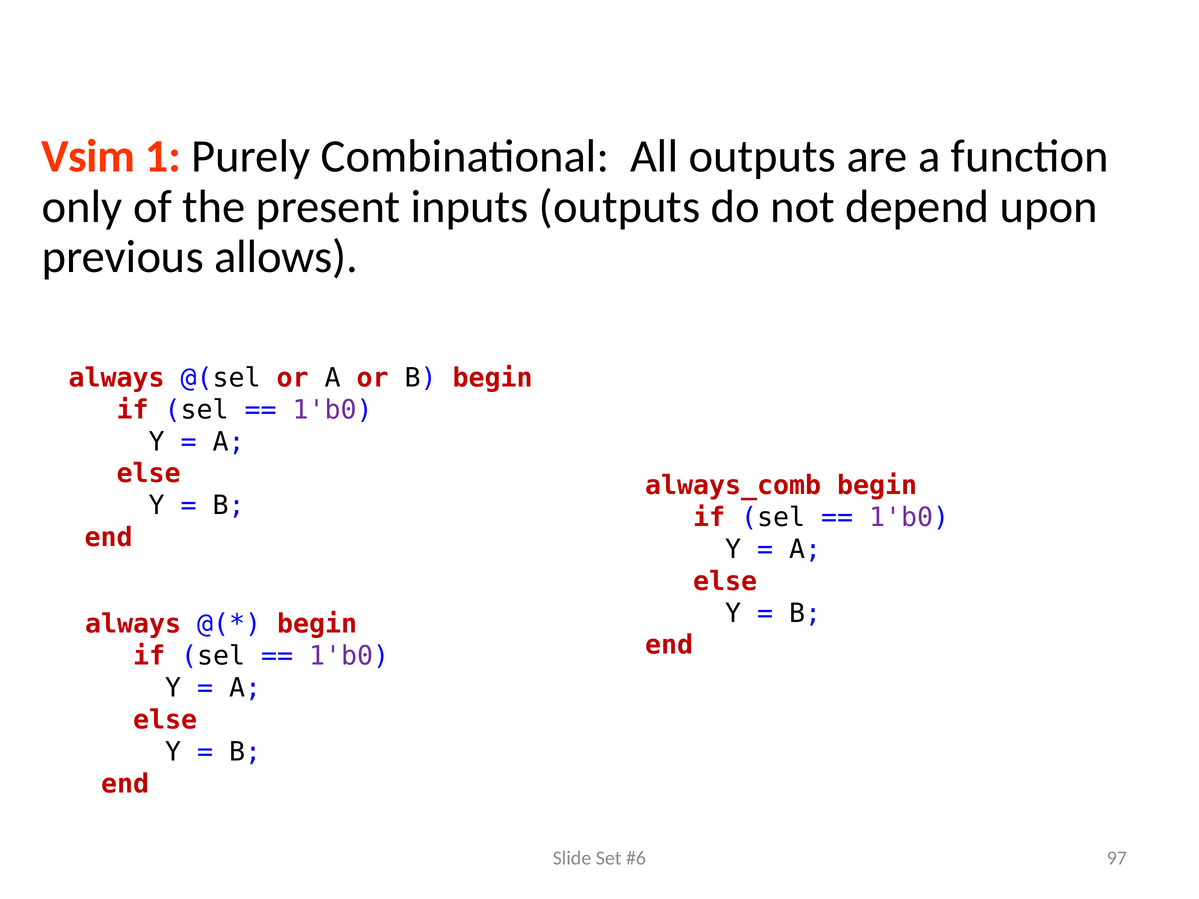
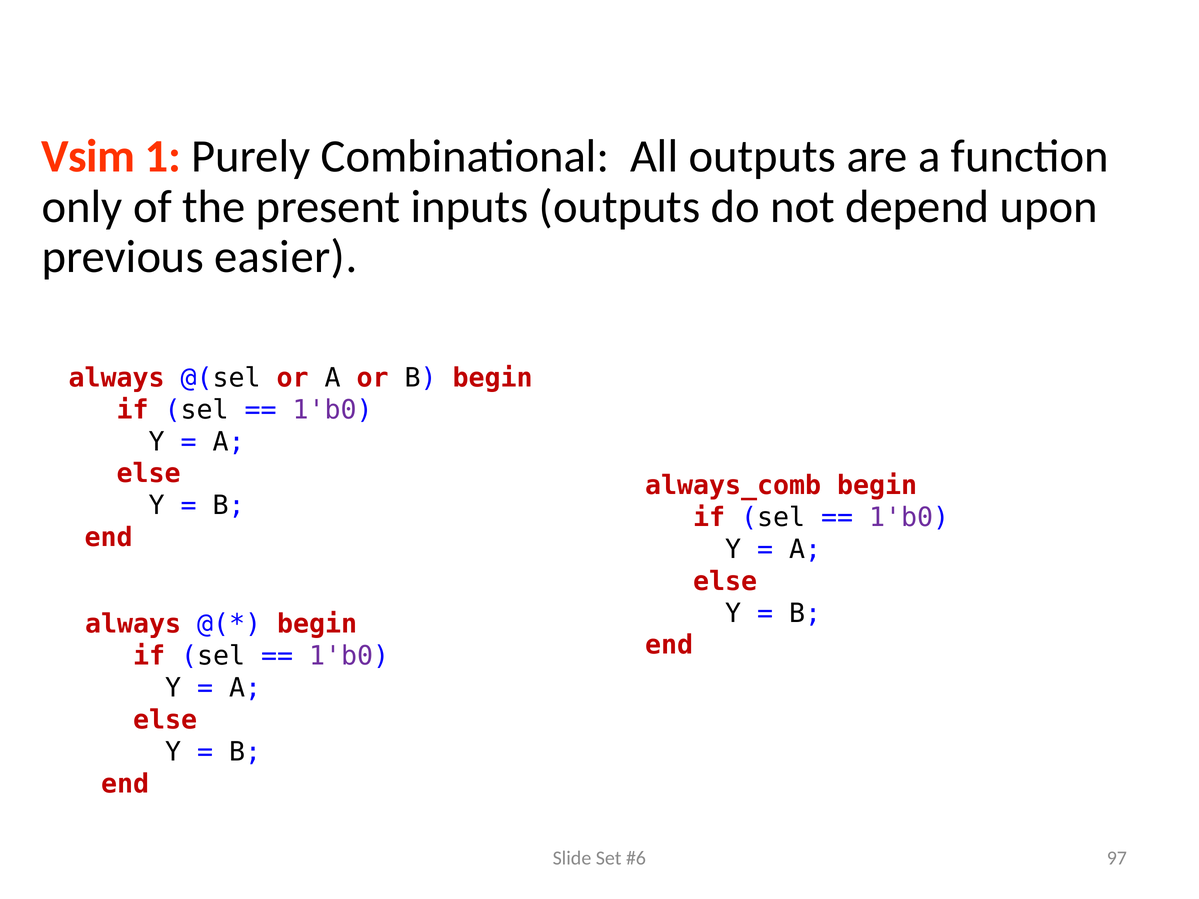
allows: allows -> easier
